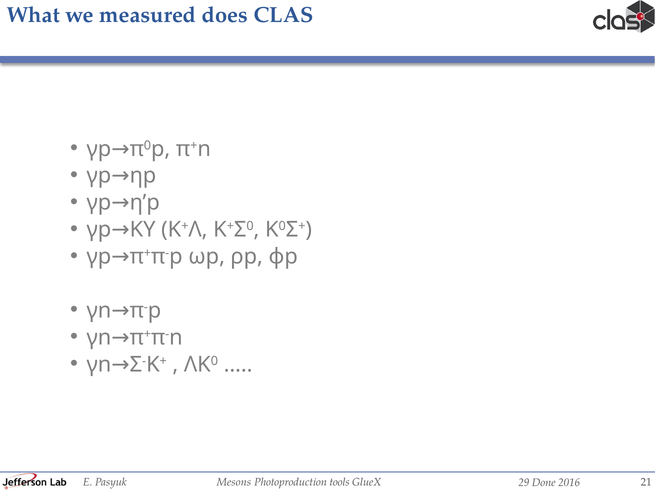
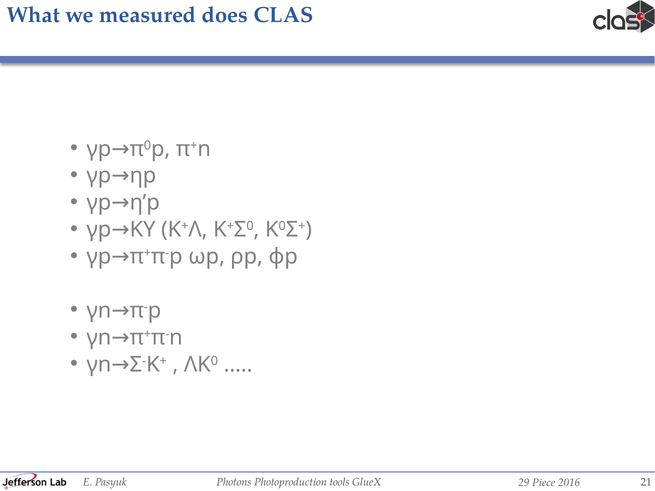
Mesons: Mesons -> Photons
Done: Done -> Piece
